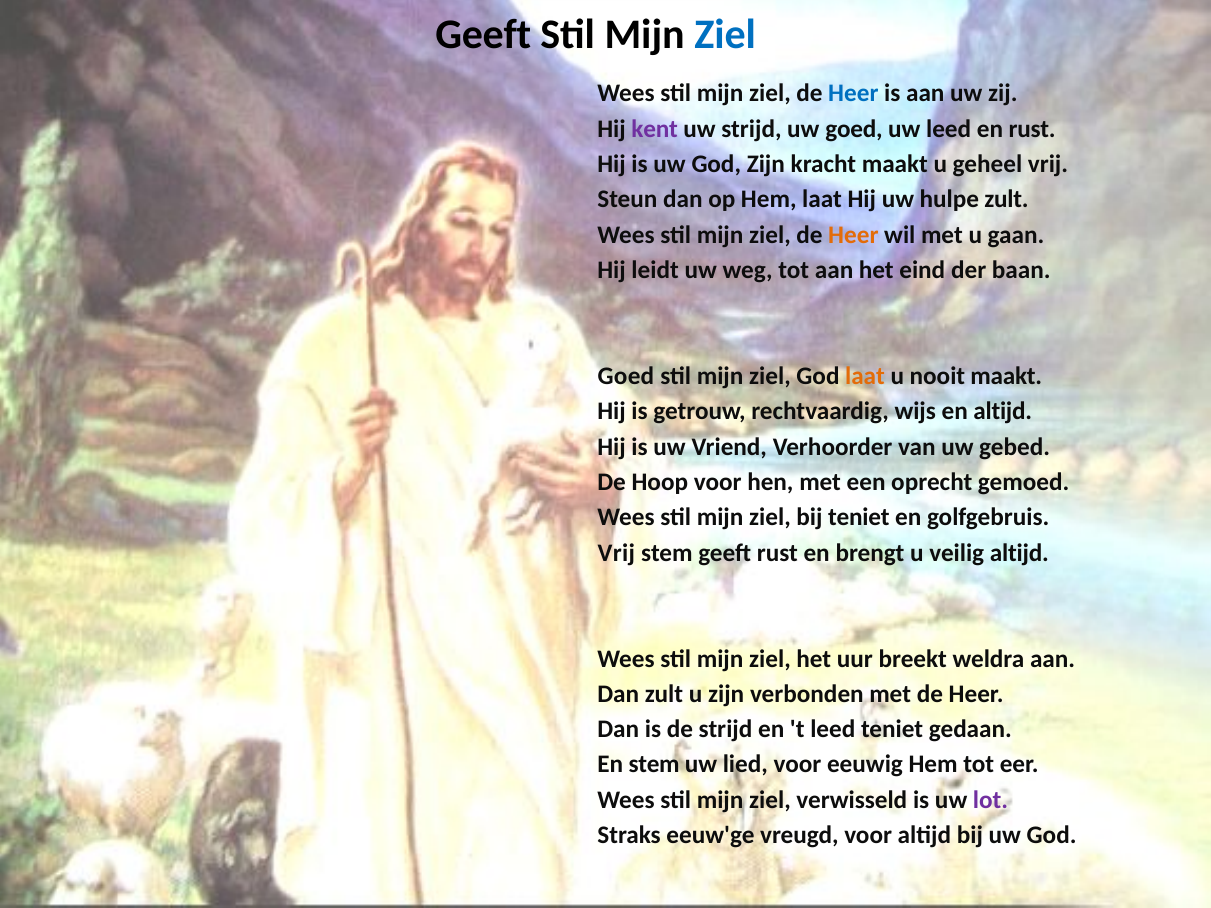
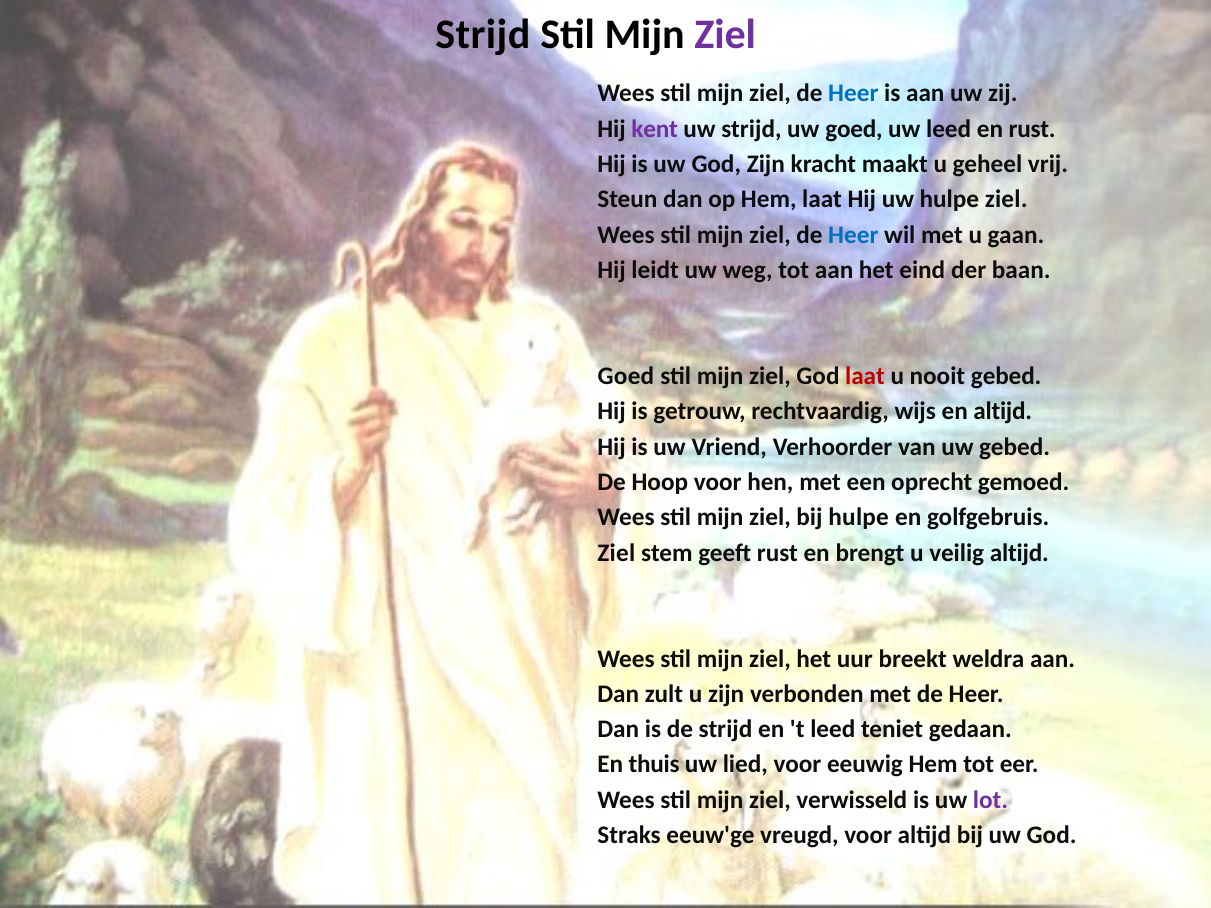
Geeft at (483, 34): Geeft -> Strijd
Ziel at (725, 34) colour: blue -> purple
hulpe zult: zult -> ziel
Heer at (853, 235) colour: orange -> blue
laat at (865, 376) colour: orange -> red
nooit maakt: maakt -> gebed
bij teniet: teniet -> hulpe
Vrij at (616, 553): Vrij -> Ziel
En stem: stem -> thuis
